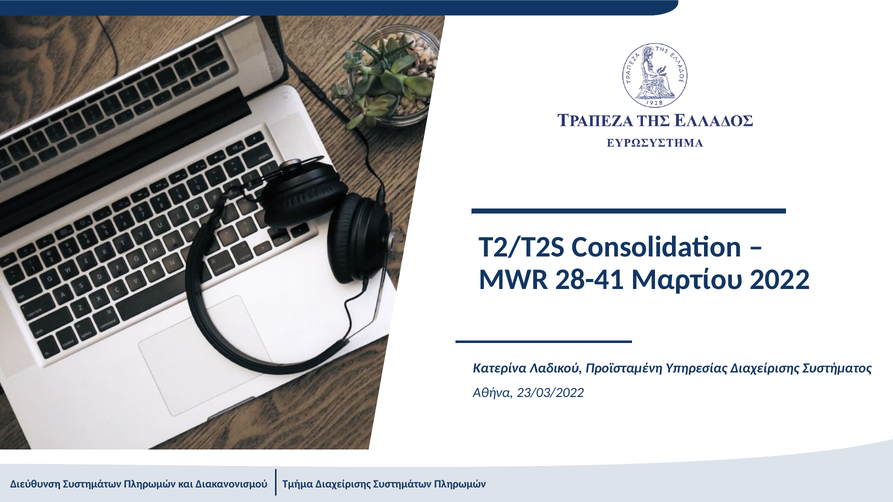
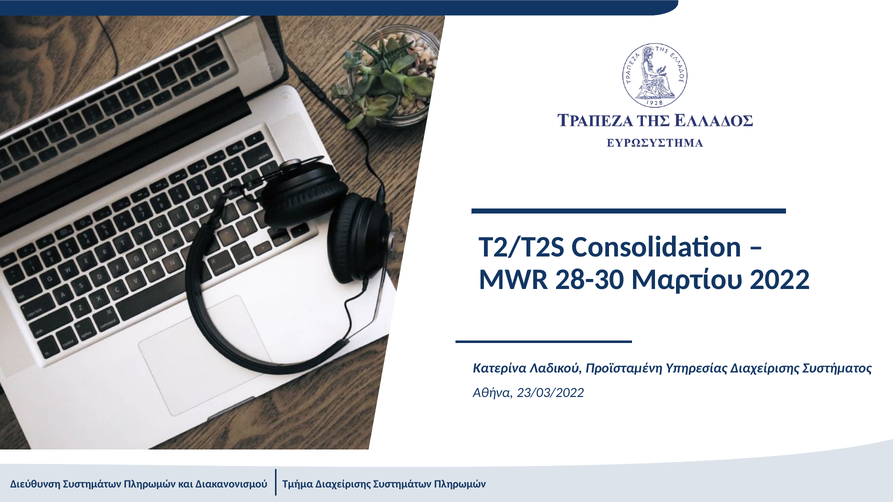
28-41: 28-41 -> 28-30
